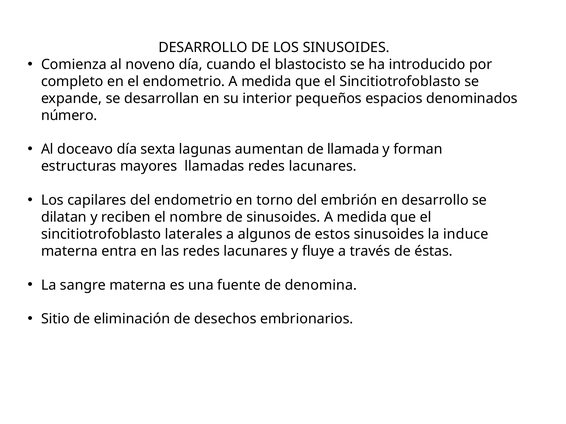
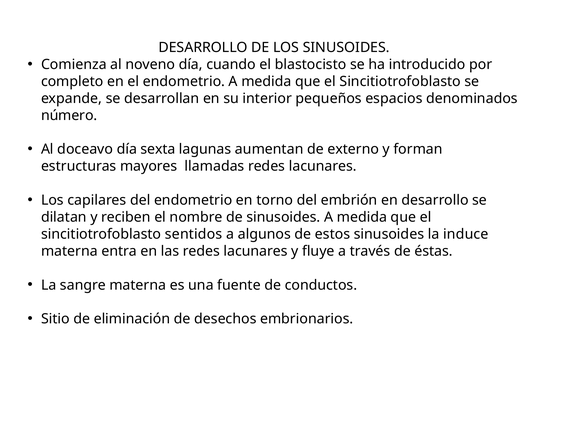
llamada: llamada -> externo
laterales: laterales -> sentidos
denomina: denomina -> conductos
